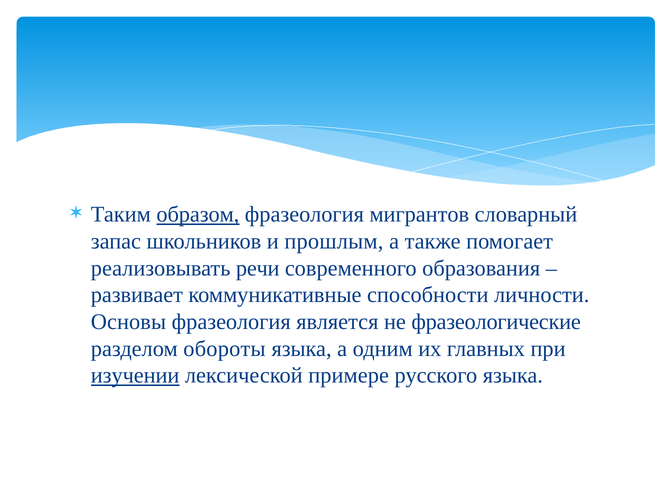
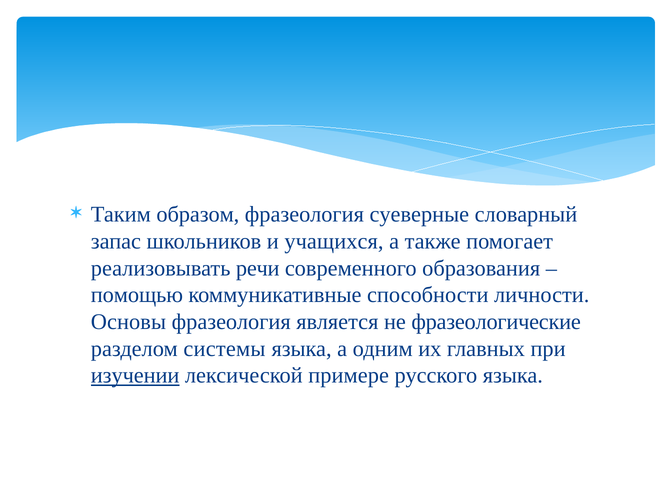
образом underline: present -> none
мигрантов: мигрантов -> суеверные
прошлым: прошлым -> учащихся
развивает: развивает -> помощью
обороты: обороты -> системы
